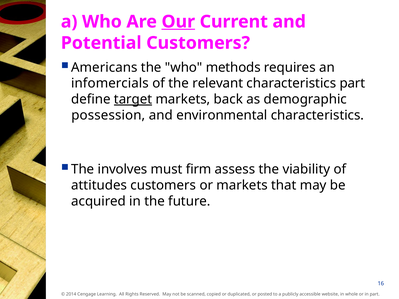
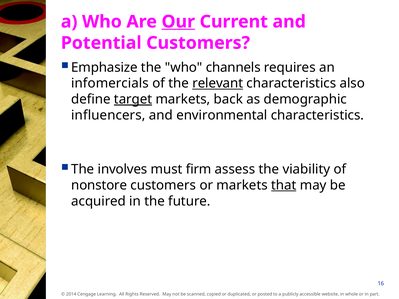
Americans: Americans -> Emphasize
methods: methods -> channels
relevant underline: none -> present
characteristics part: part -> also
possession: possession -> influencers
attitudes: attitudes -> nonstore
that underline: none -> present
